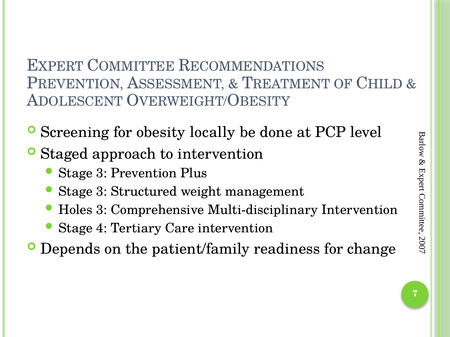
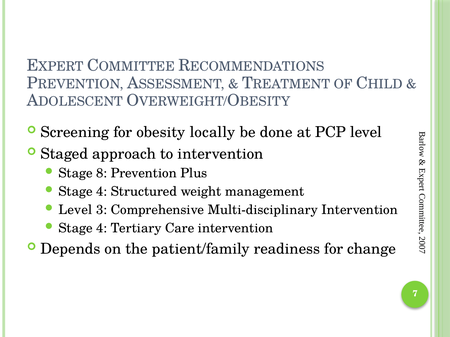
3 at (102, 173): 3 -> 8
3 at (102, 192): 3 -> 4
Holes at (76, 210): Holes -> Level
